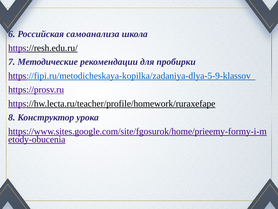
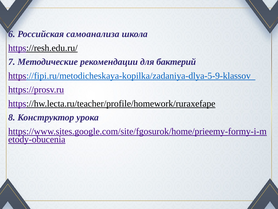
пробирки: пробирки -> бактерий
